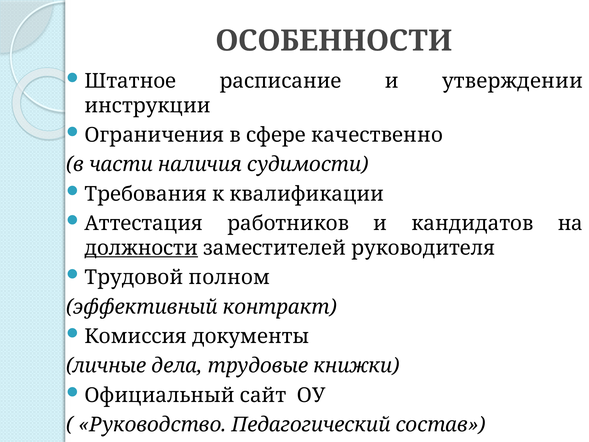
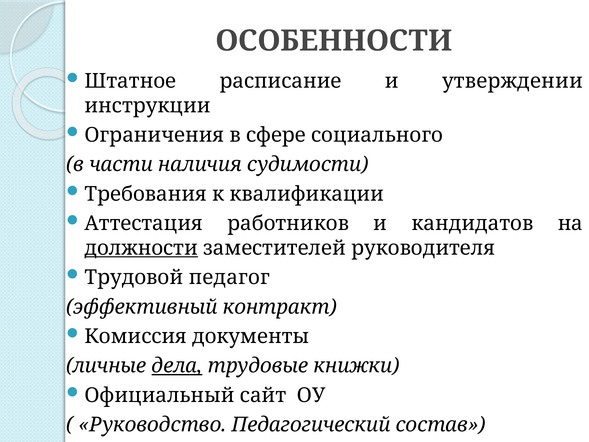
качественно: качественно -> социального
полном: полном -> педагог
дела underline: none -> present
